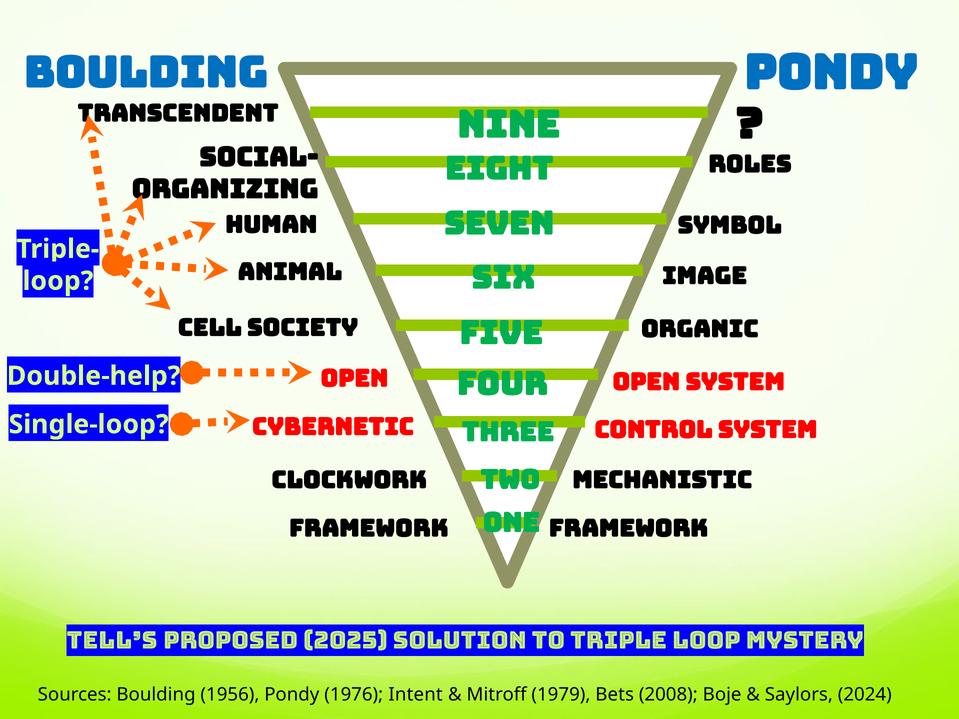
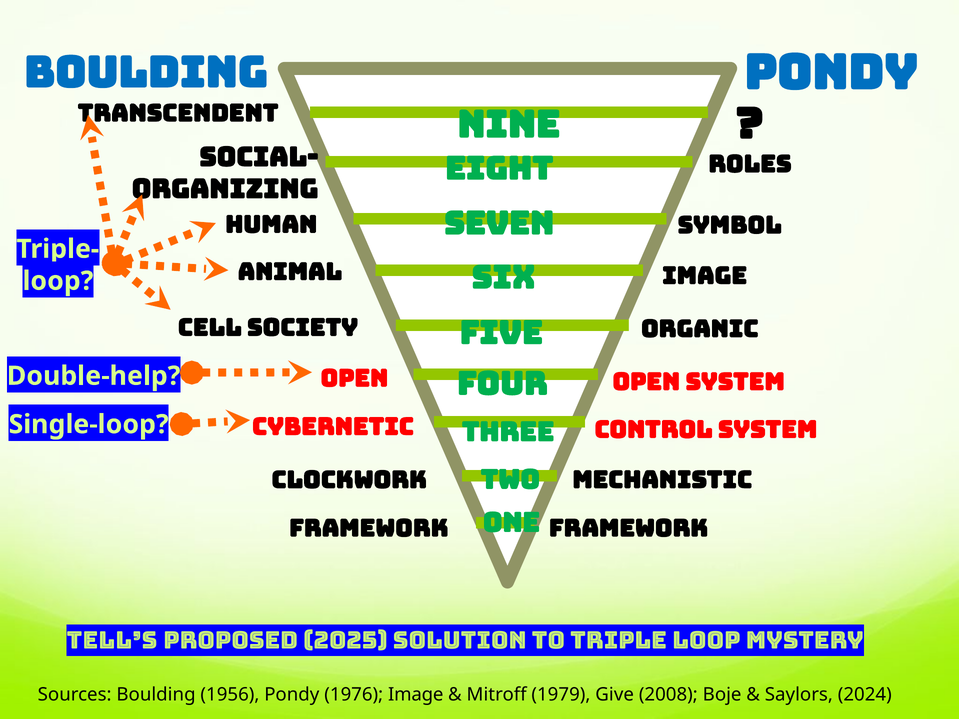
1976 Intent: Intent -> Image
Bets: Bets -> Give
